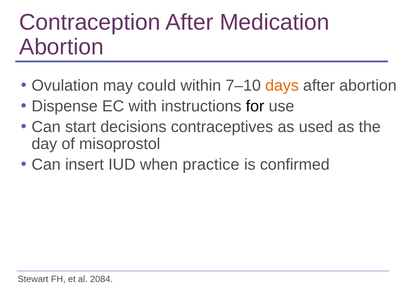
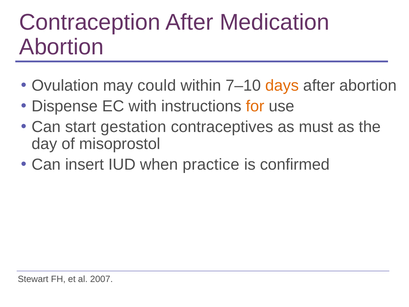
for colour: black -> orange
decisions: decisions -> gestation
used: used -> must
2084: 2084 -> 2007
